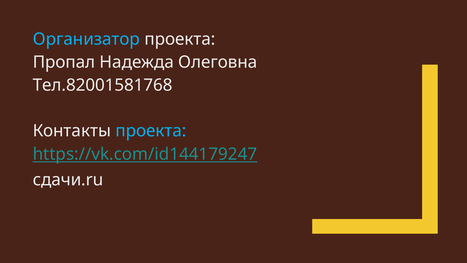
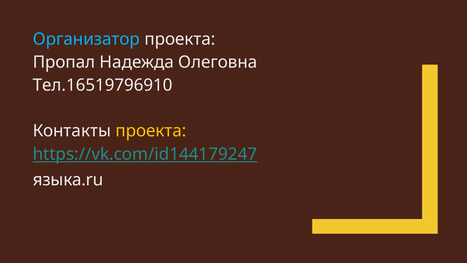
Тел.82001581768: Тел.82001581768 -> Тел.16519796910
проекта at (151, 131) colour: light blue -> yellow
сдачи.ru: сдачи.ru -> языка.ru
